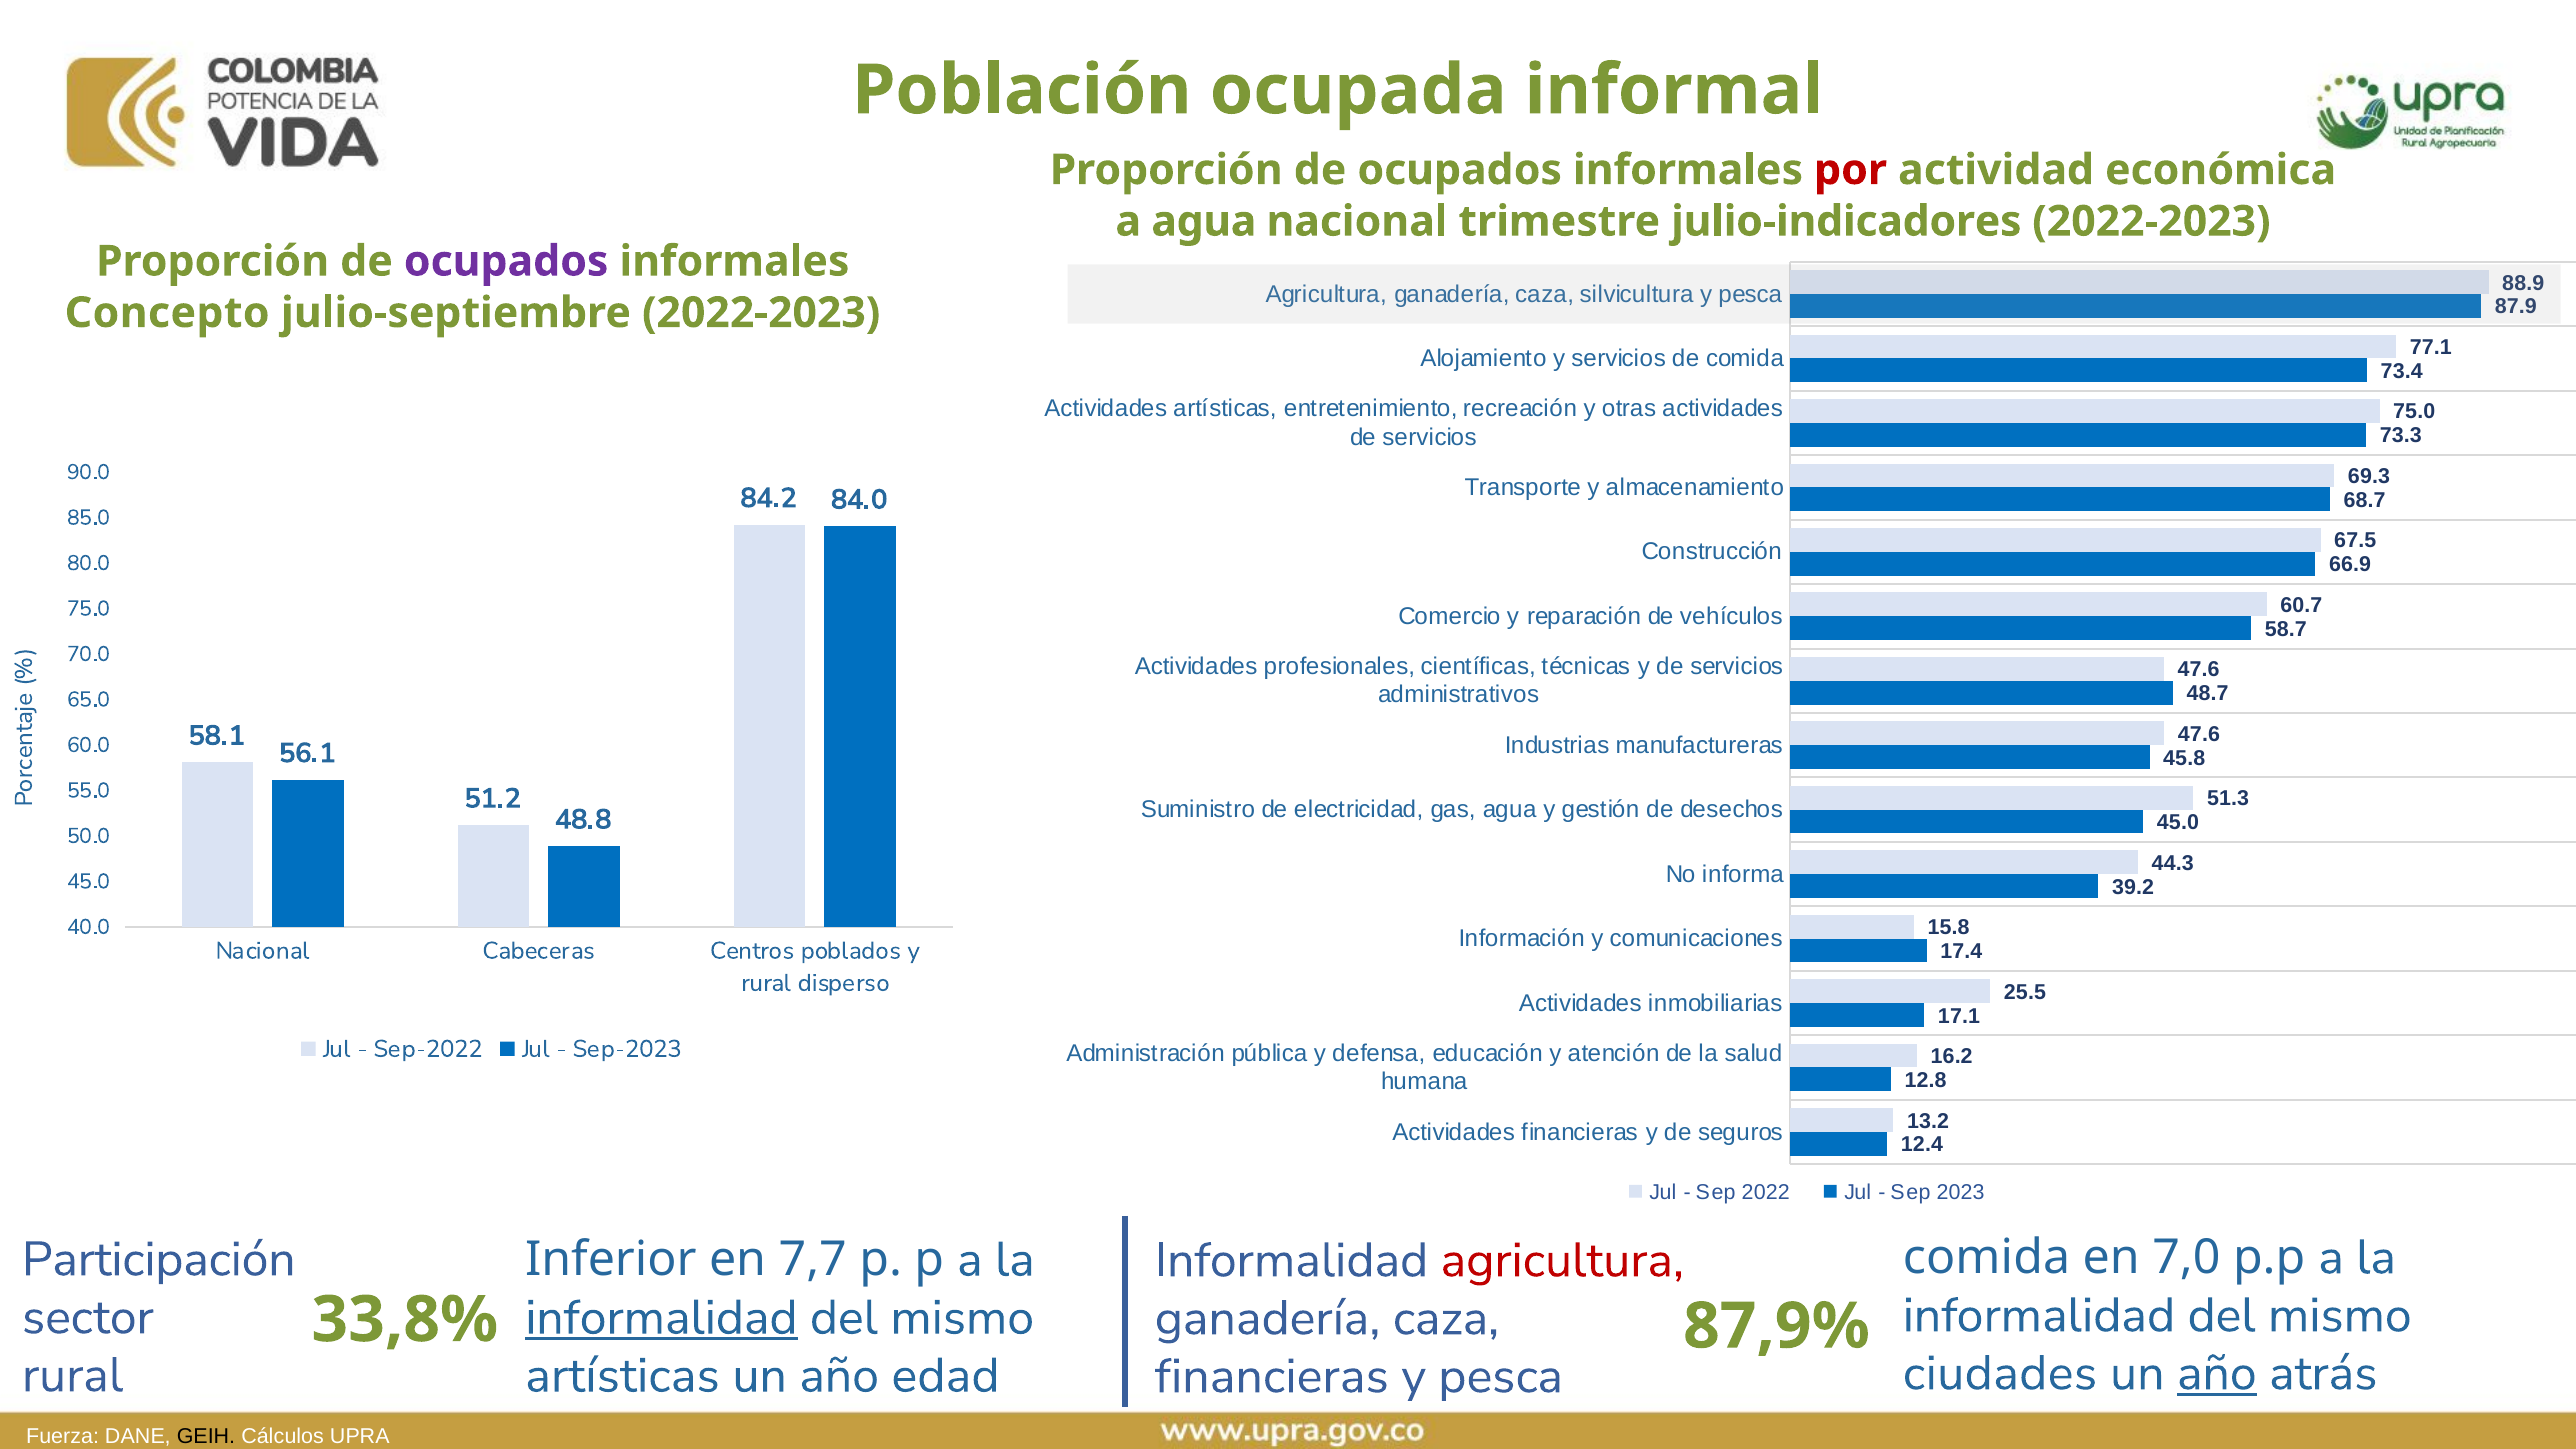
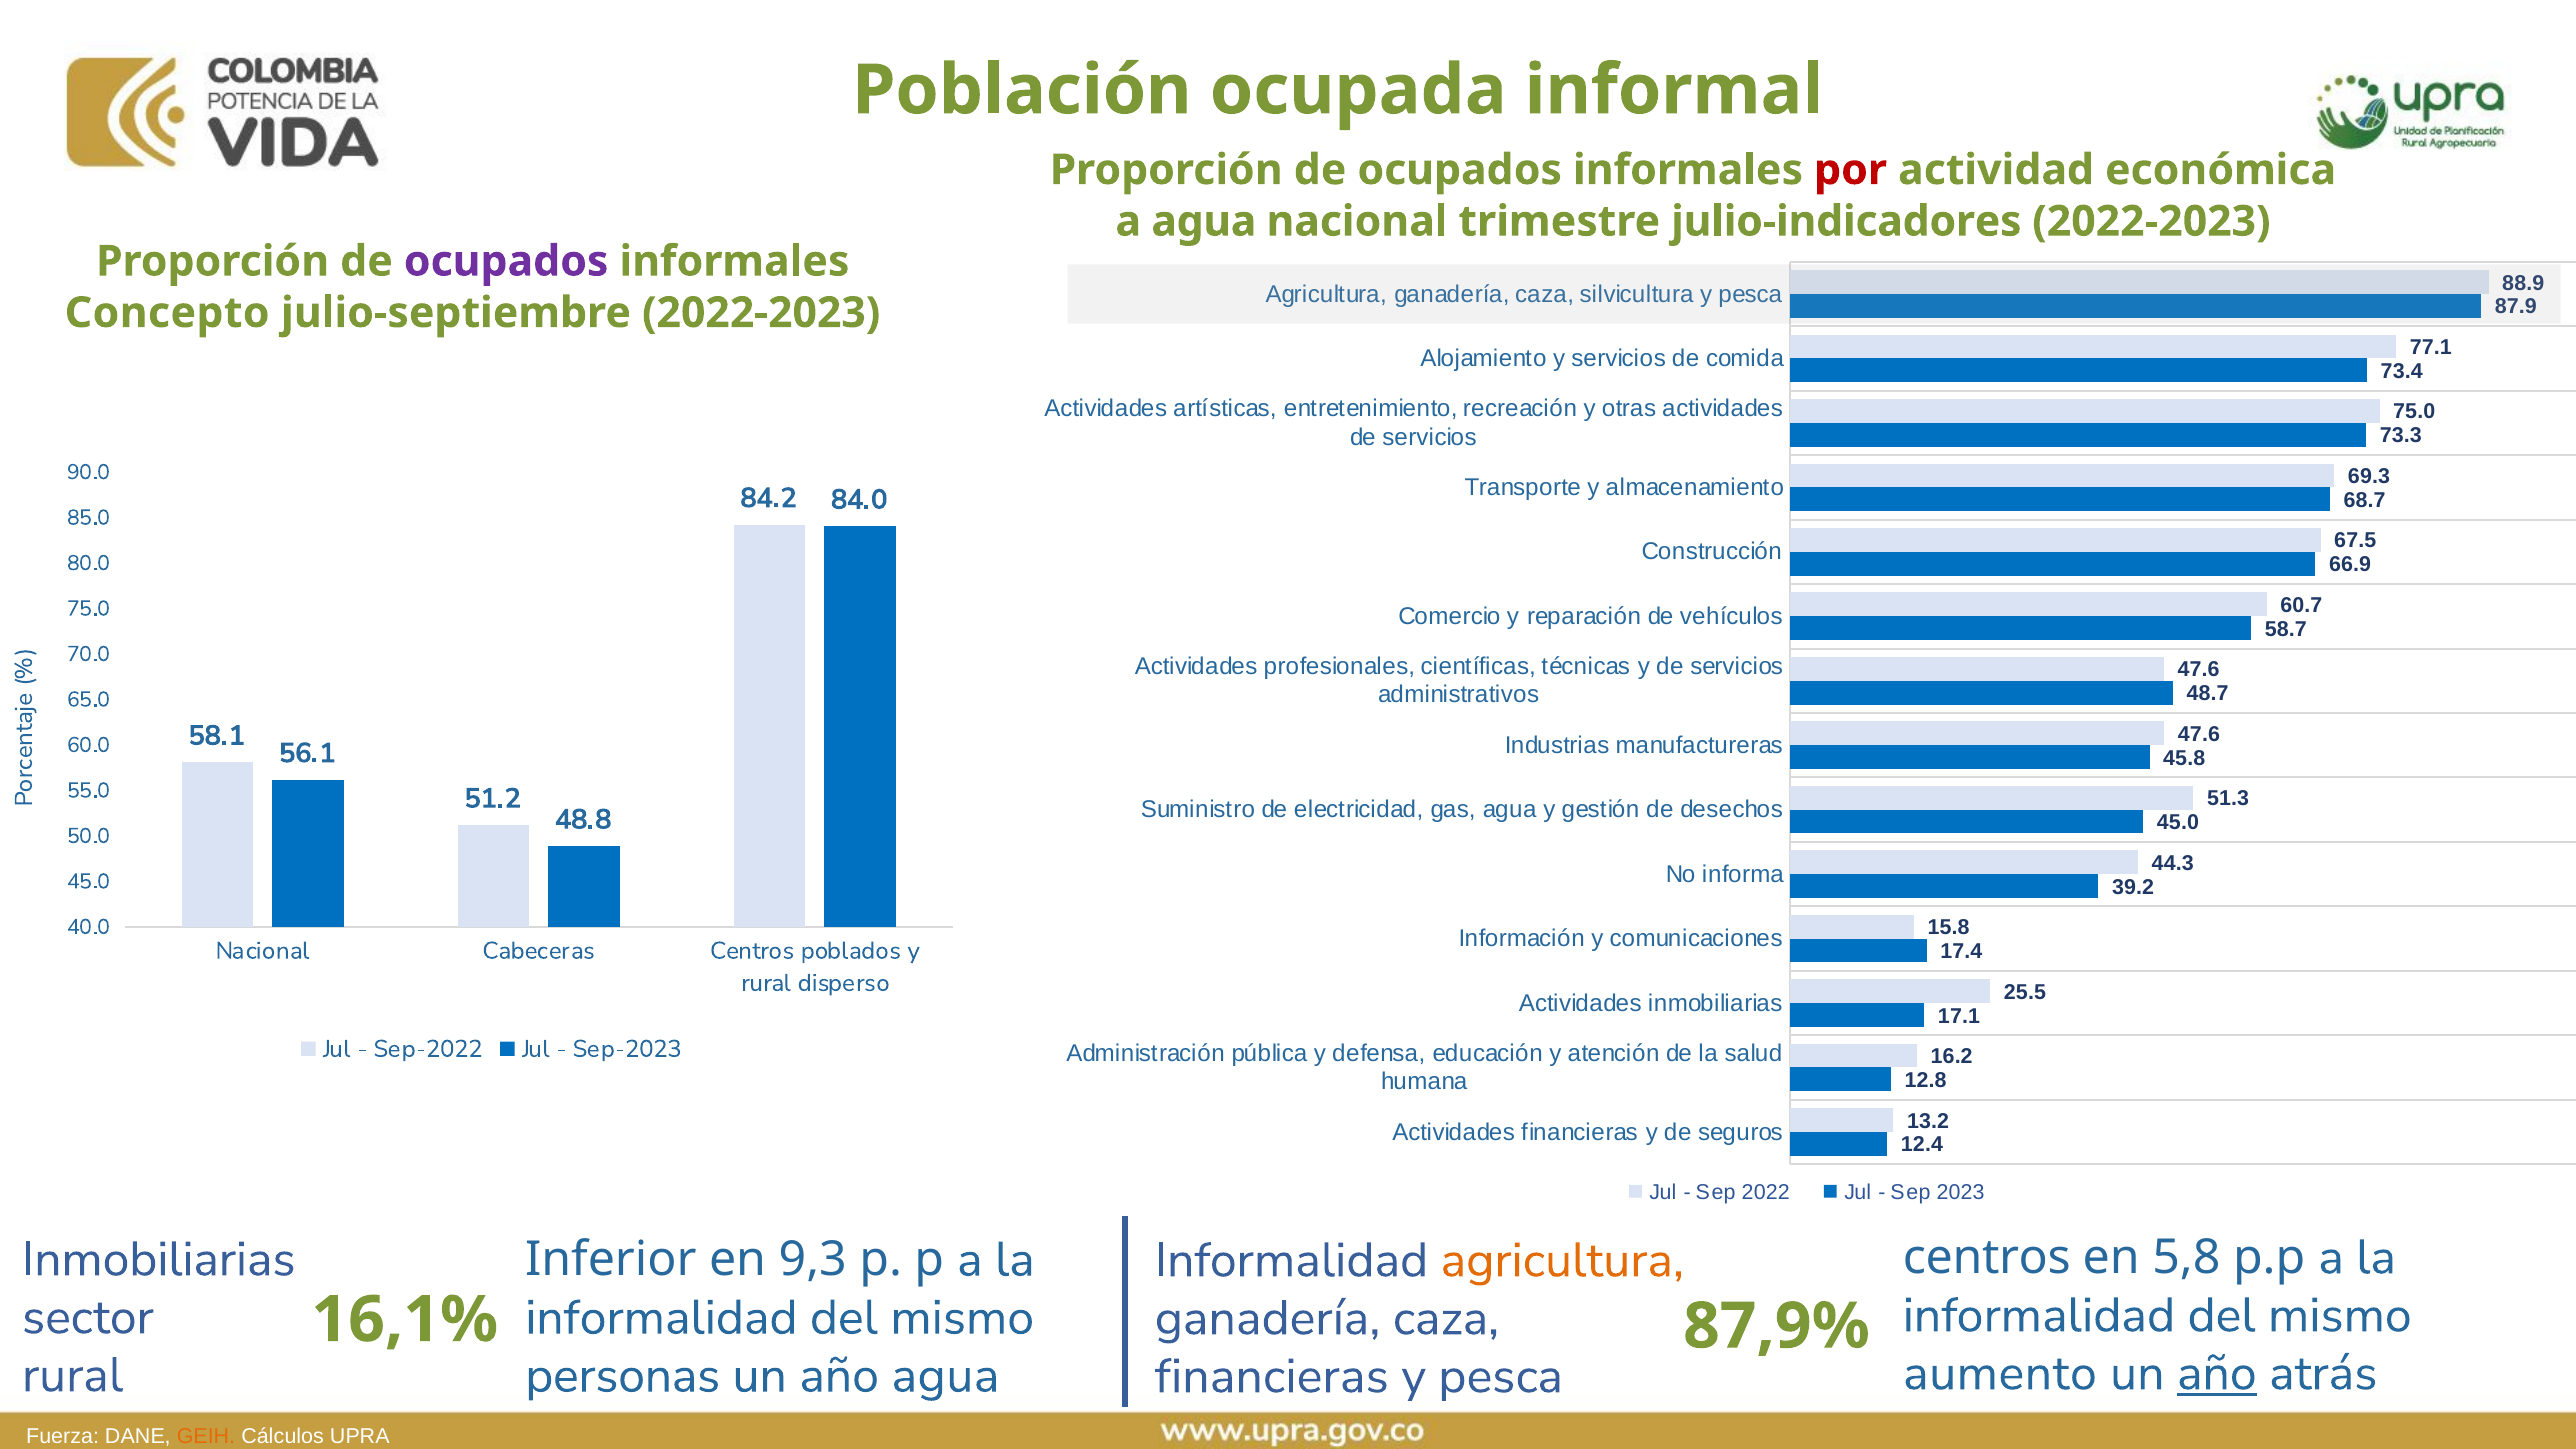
Participación at (159, 1259): Participación -> Inmobiliarias
agricultura at (1562, 1260) colour: red -> orange
comida at (1987, 1257): comida -> centros
7,0: 7,0 -> 5,8
7,7: 7,7 -> 9,3
informalidad at (661, 1318) underline: present -> none
33,8%: 33,8% -> 16,1%
ciudades: ciudades -> aumento
artísticas at (622, 1376): artísticas -> personas
año edad: edad -> agua
GEIH colour: black -> orange
